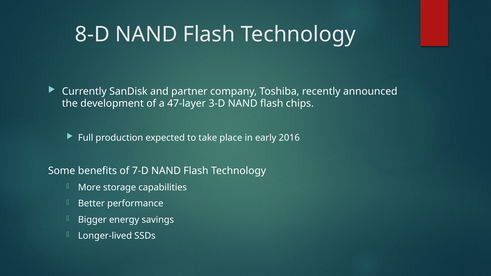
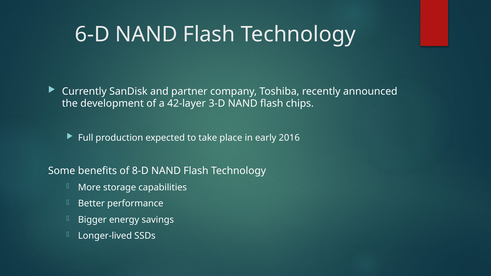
8-D: 8-D -> 6-D
47-layer: 47-layer -> 42-layer
7-D: 7-D -> 8-D
